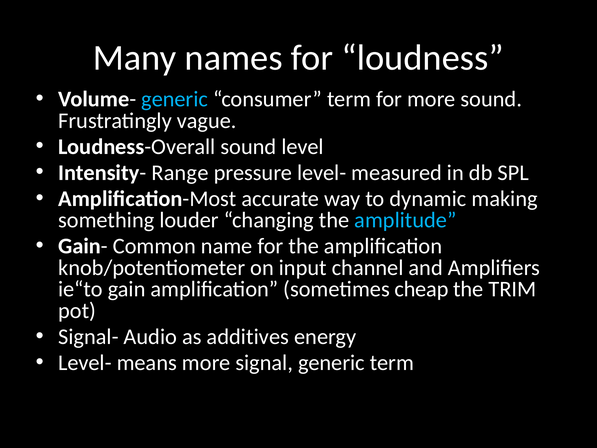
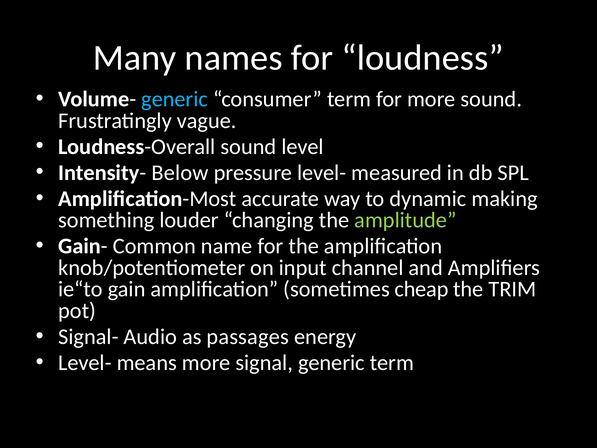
Range: Range -> Below
amplitude colour: light blue -> light green
additives: additives -> passages
